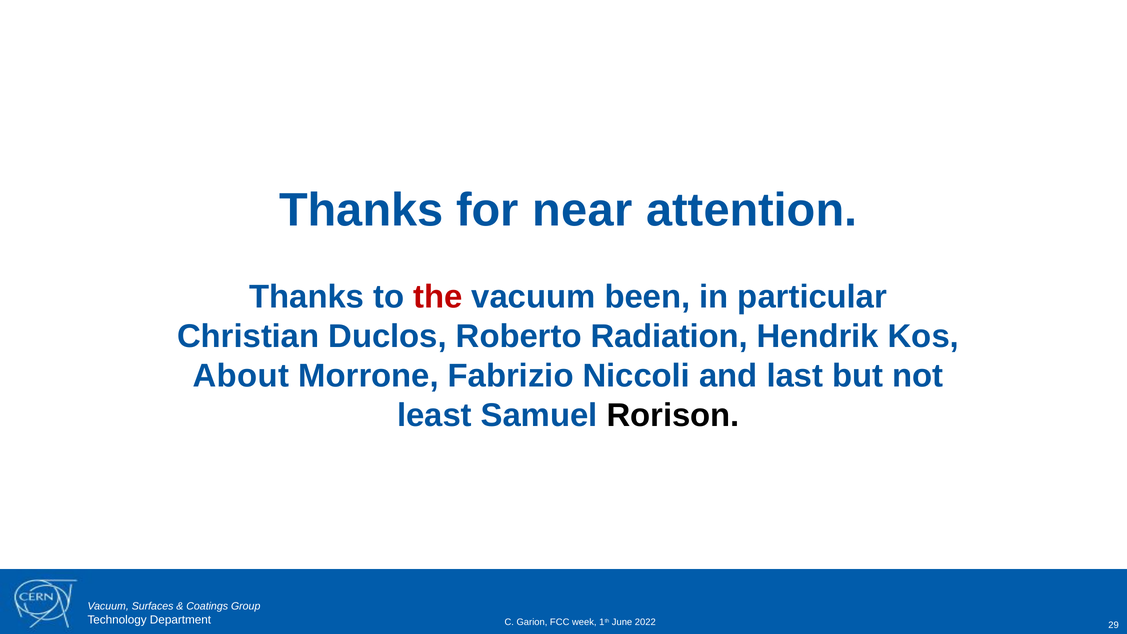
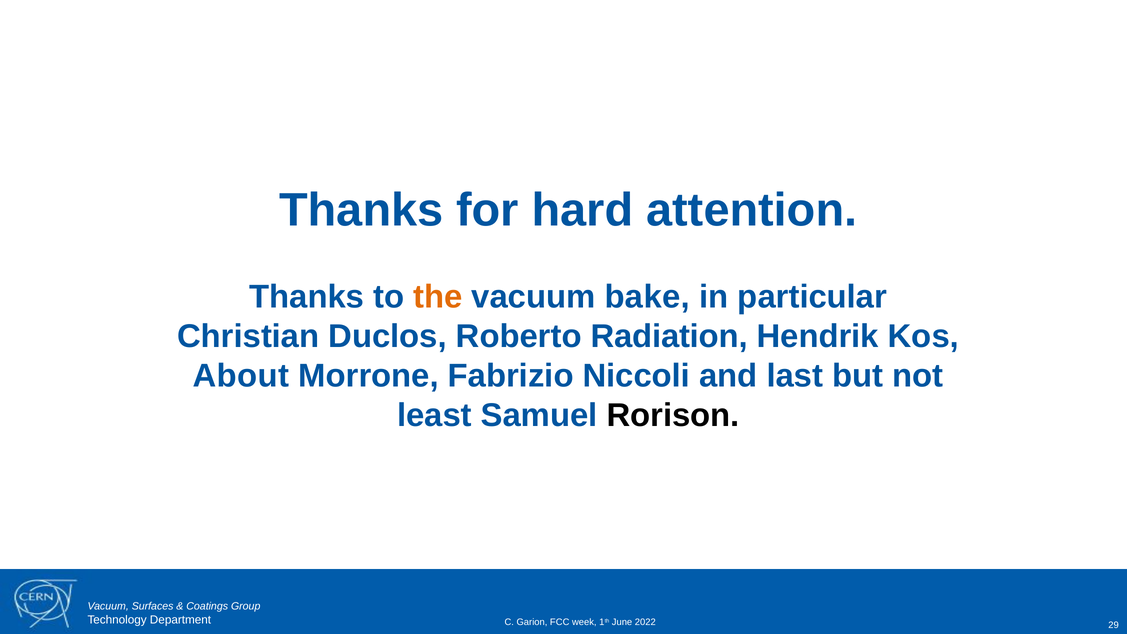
near: near -> hard
the colour: red -> orange
been: been -> bake
